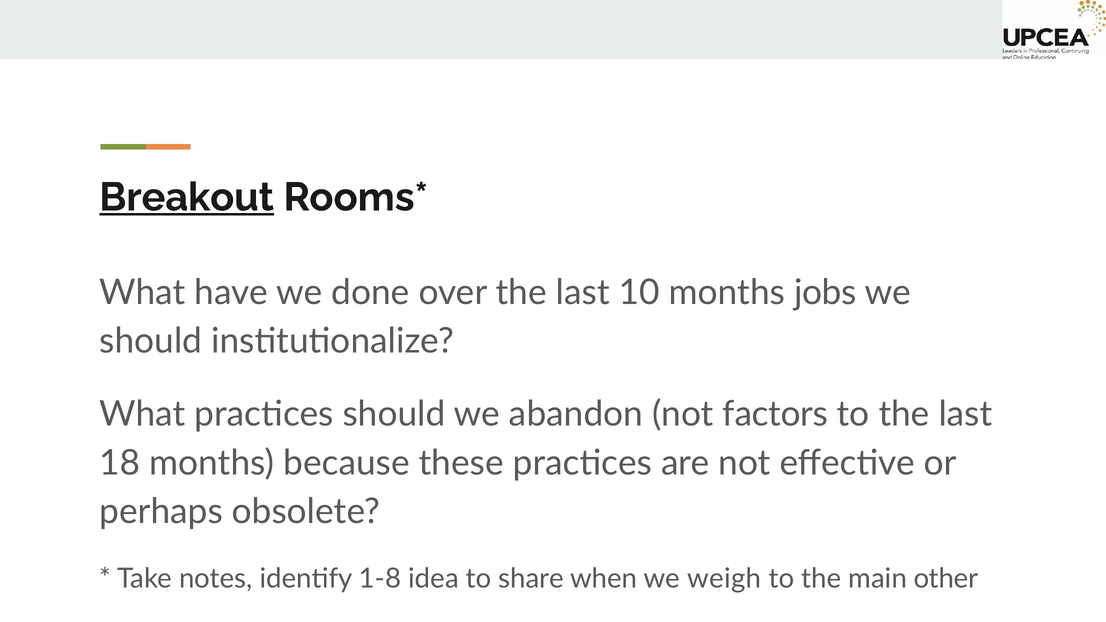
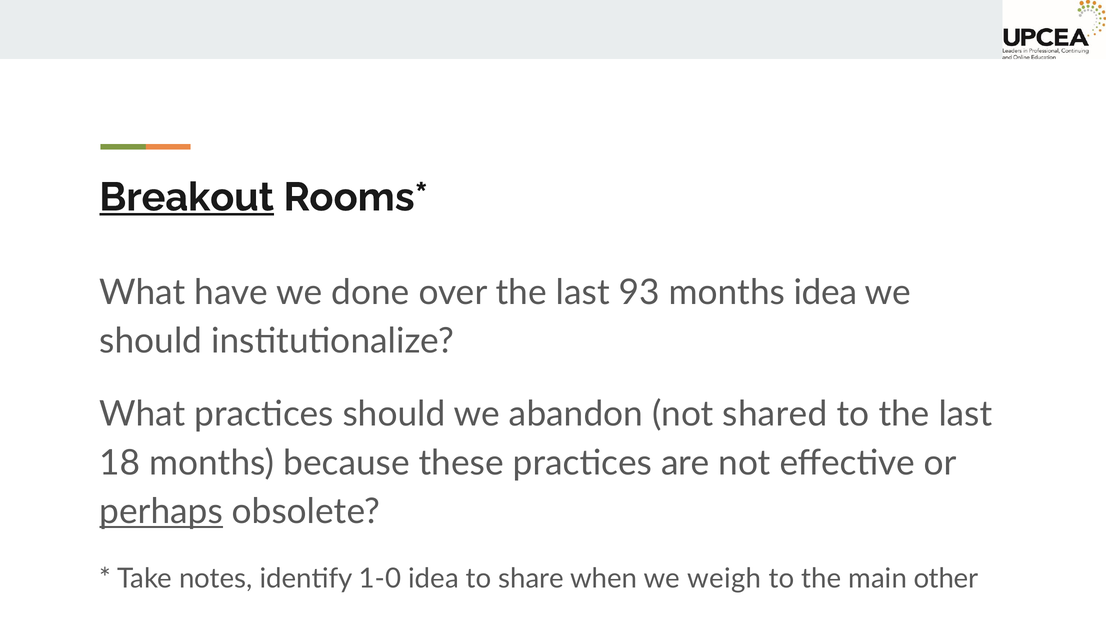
10: 10 -> 93
months jobs: jobs -> idea
factors: factors -> shared
perhaps underline: none -> present
1-8: 1-8 -> 1-0
